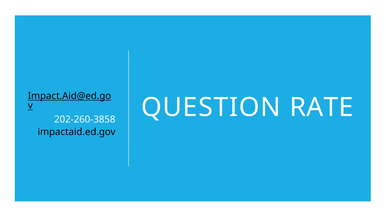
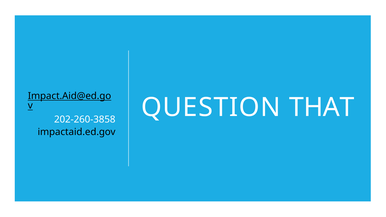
RATE: RATE -> THAT
